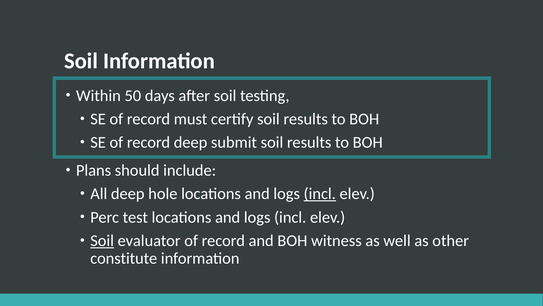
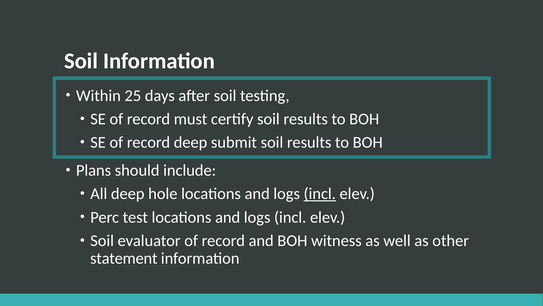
50: 50 -> 25
Soil at (102, 240) underline: present -> none
constitute: constitute -> statement
